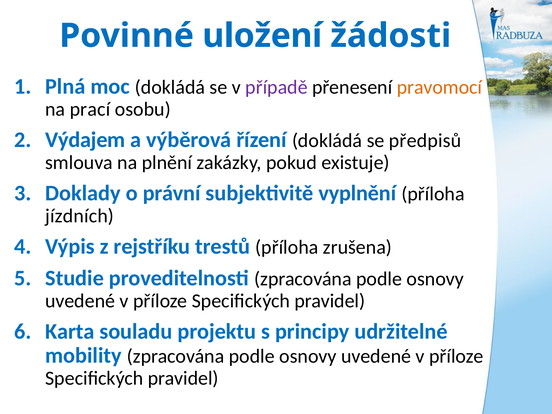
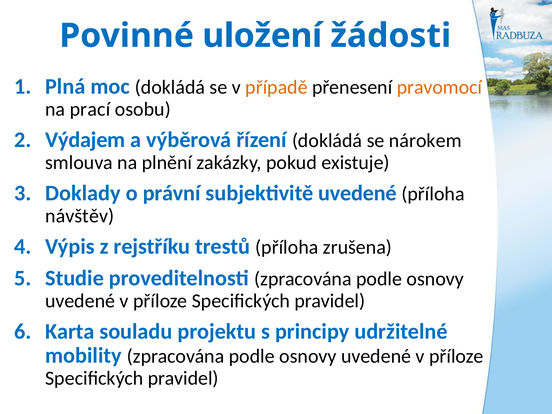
případě colour: purple -> orange
předpisů: předpisů -> nárokem
subjektivitě vyplnění: vyplnění -> uvedené
jízdních: jízdních -> návštěv
